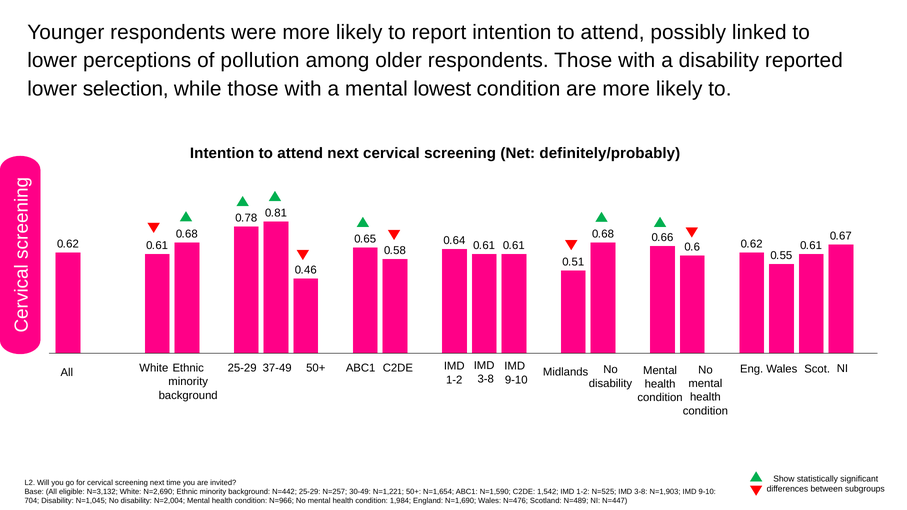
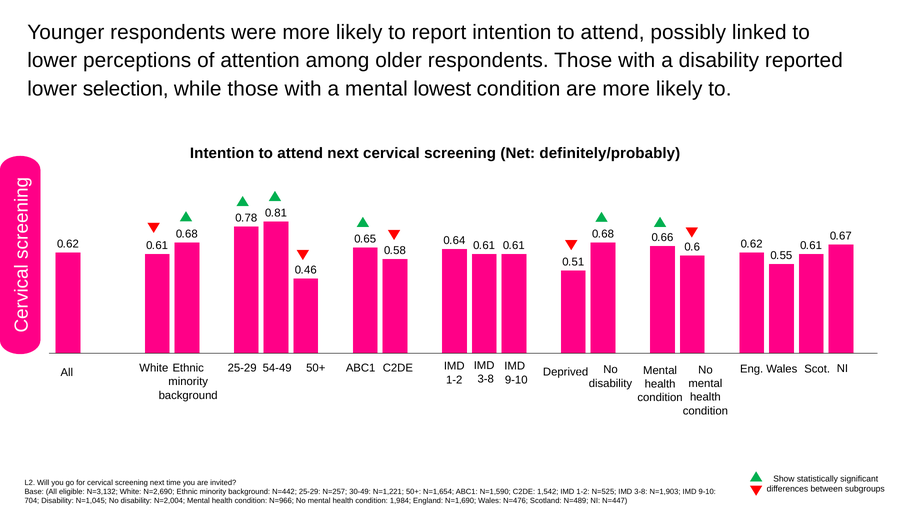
pollution: pollution -> attention
37-49: 37-49 -> 54-49
Midlands: Midlands -> Deprived
